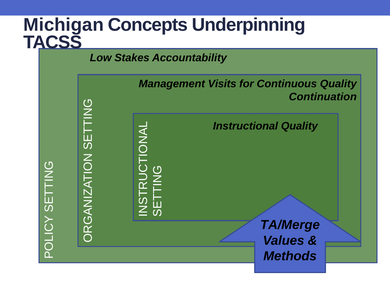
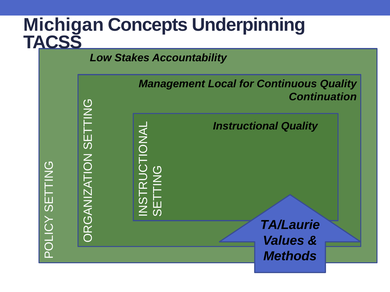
Visits: Visits -> Local
TA/Merge: TA/Merge -> TA/Laurie
